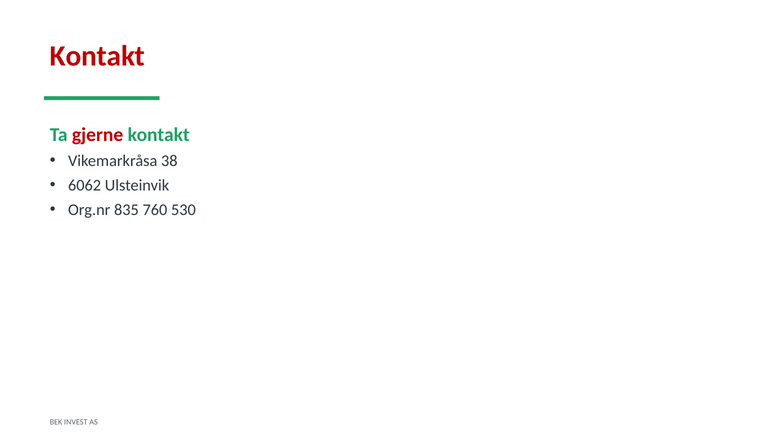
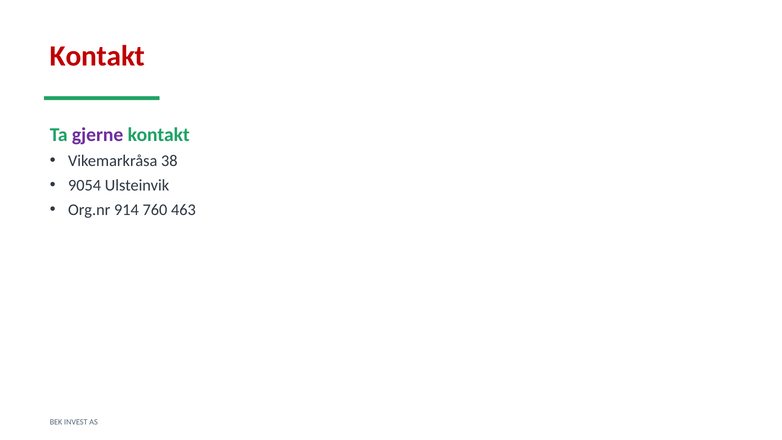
gjerne colour: red -> purple
6062: 6062 -> 9054
835: 835 -> 914
530: 530 -> 463
